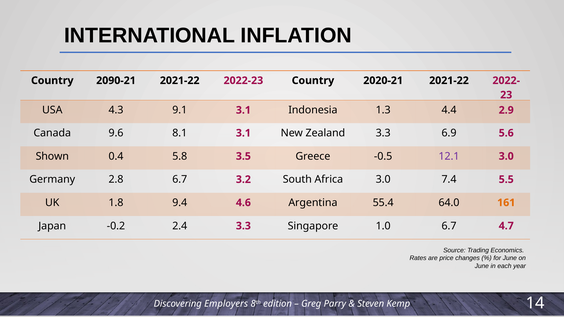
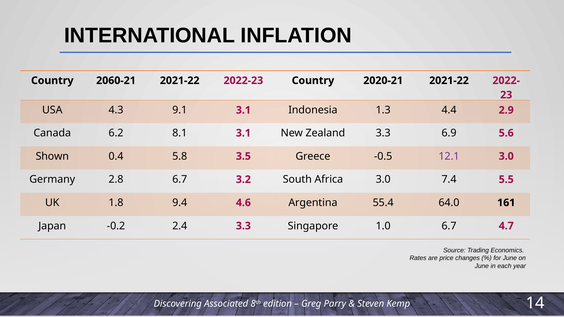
2090-21: 2090-21 -> 2060-21
9.6: 9.6 -> 6.2
161 colour: orange -> black
Employers: Employers -> Associated
